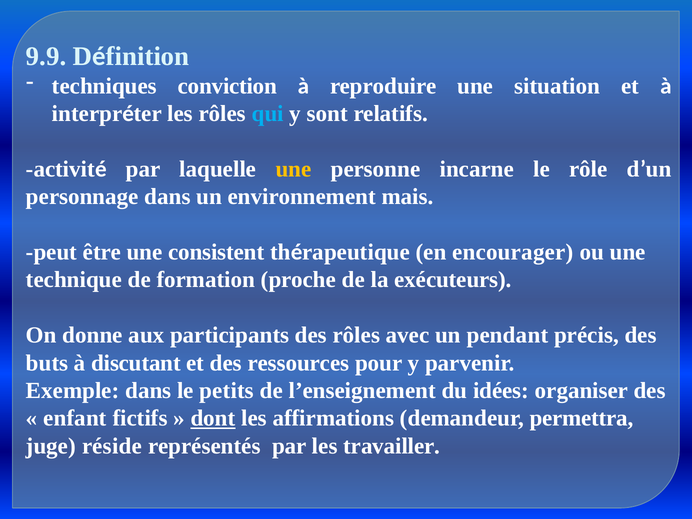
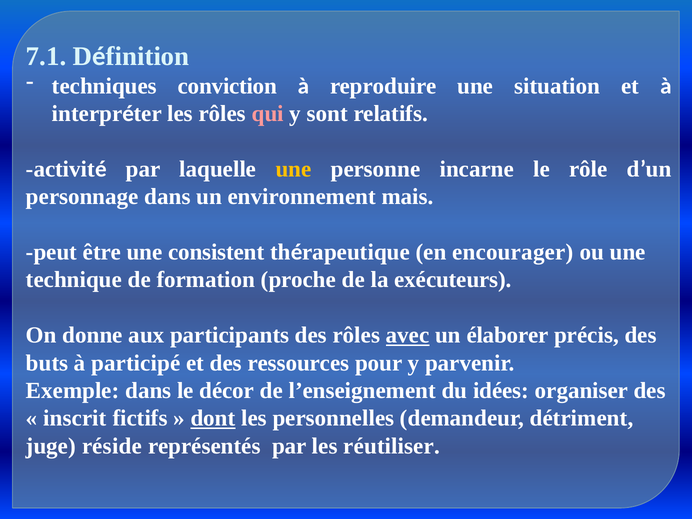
9.9: 9.9 -> 7.1
qui colour: light blue -> pink
avec underline: none -> present
pendant: pendant -> élaborer
discutant: discutant -> participé
petits: petits -> décor
enfant: enfant -> inscrit
affirmations: affirmations -> personnelles
permettra: permettra -> détriment
travailler: travailler -> réutiliser
